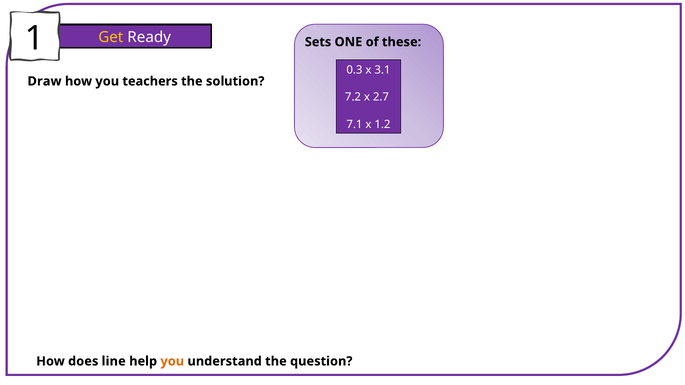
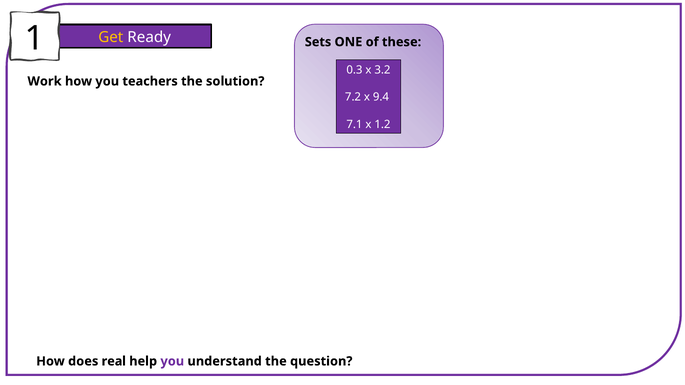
3.1: 3.1 -> 3.2
Draw: Draw -> Work
2.7: 2.7 -> 9.4
line: line -> real
you at (172, 362) colour: orange -> purple
